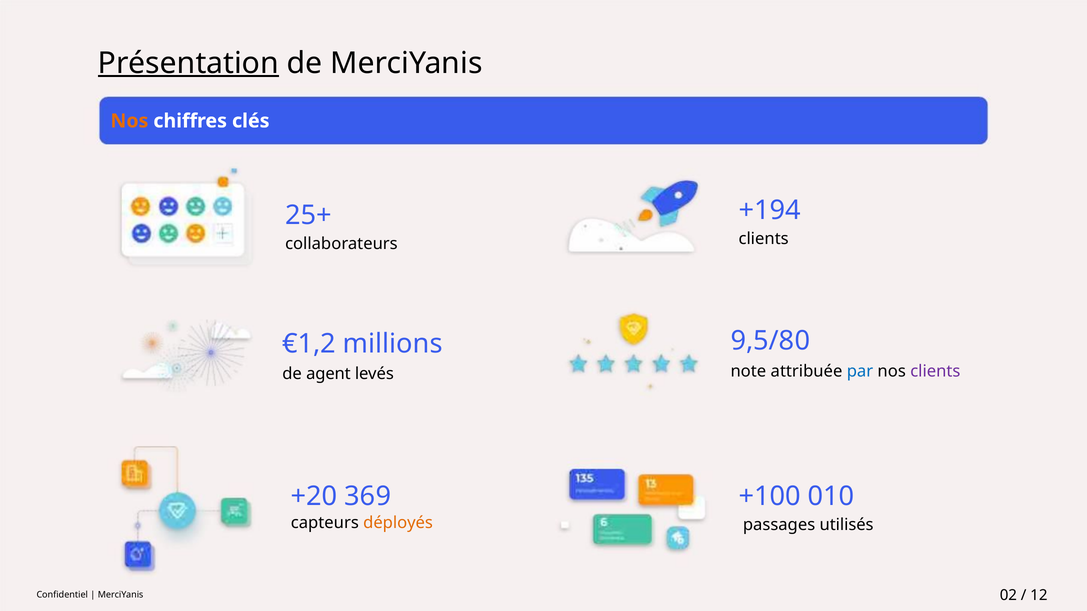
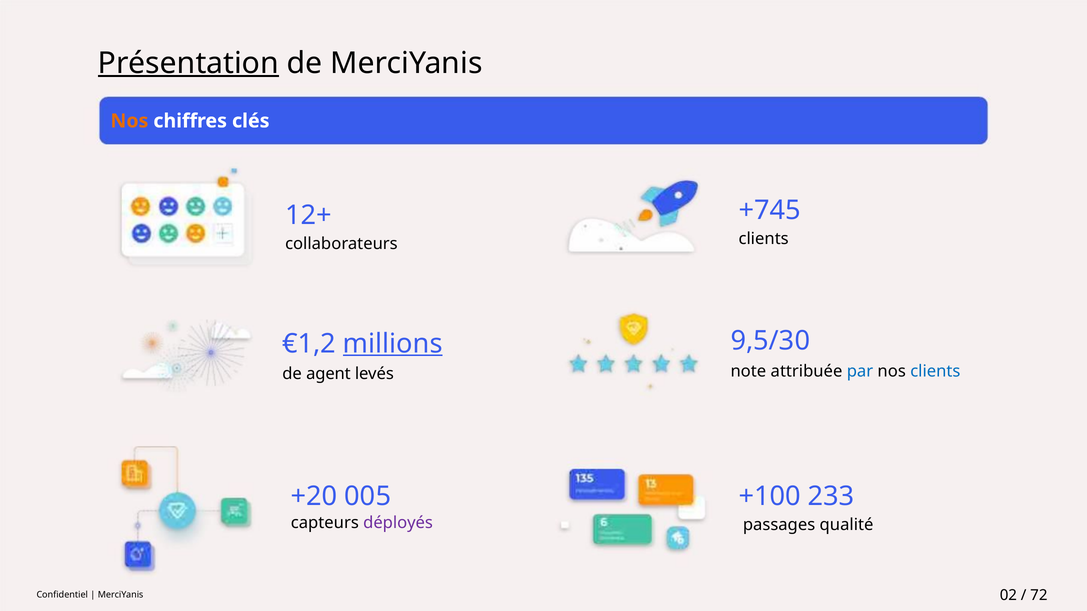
+194: +194 -> +745
25+: 25+ -> 12+
9,5/80: 9,5/80 -> 9,5/30
millions underline: none -> present
clients at (935, 371) colour: purple -> blue
369: 369 -> 005
010: 010 -> 233
déployés colour: orange -> purple
utilisés: utilisés -> qualité
12: 12 -> 72
